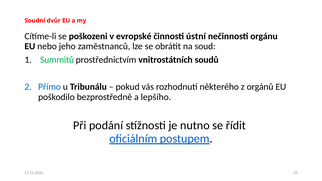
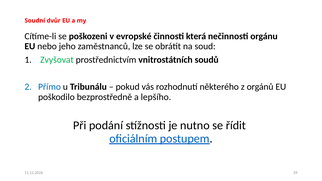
ústní: ústní -> která
Summitů: Summitů -> Zvyšovat
